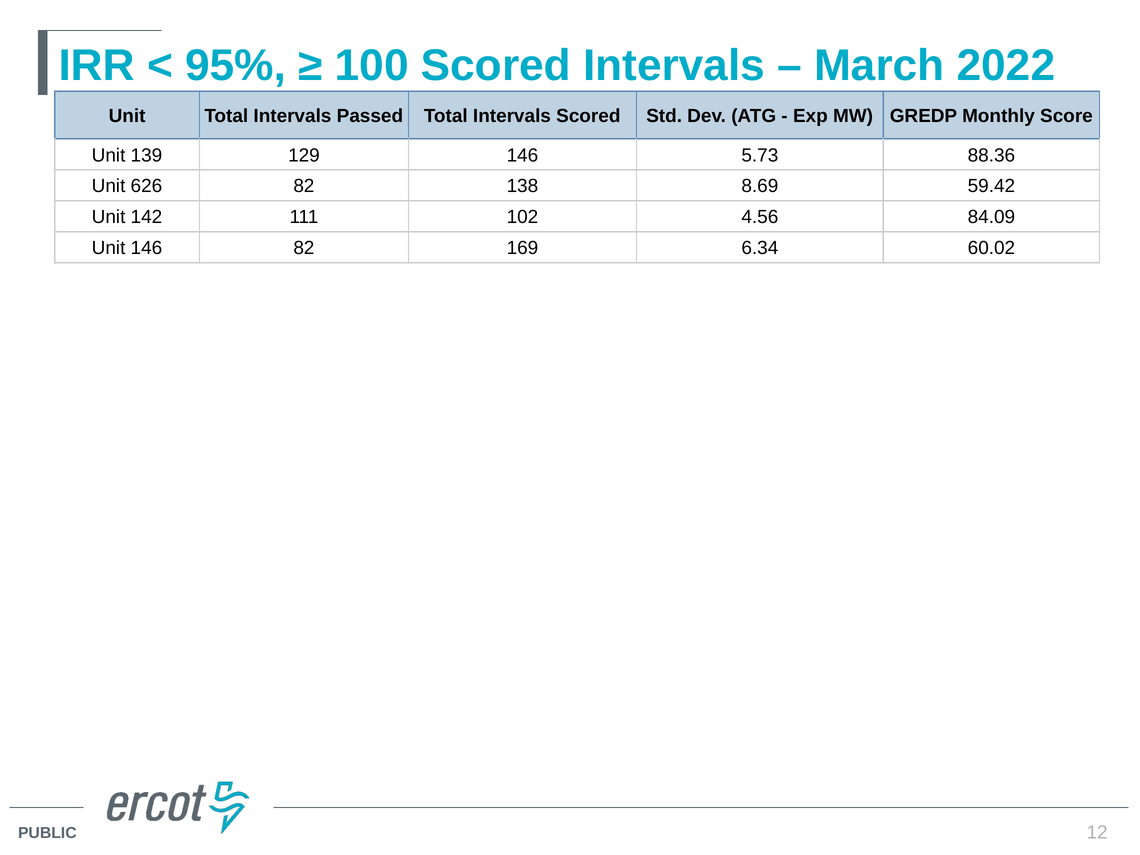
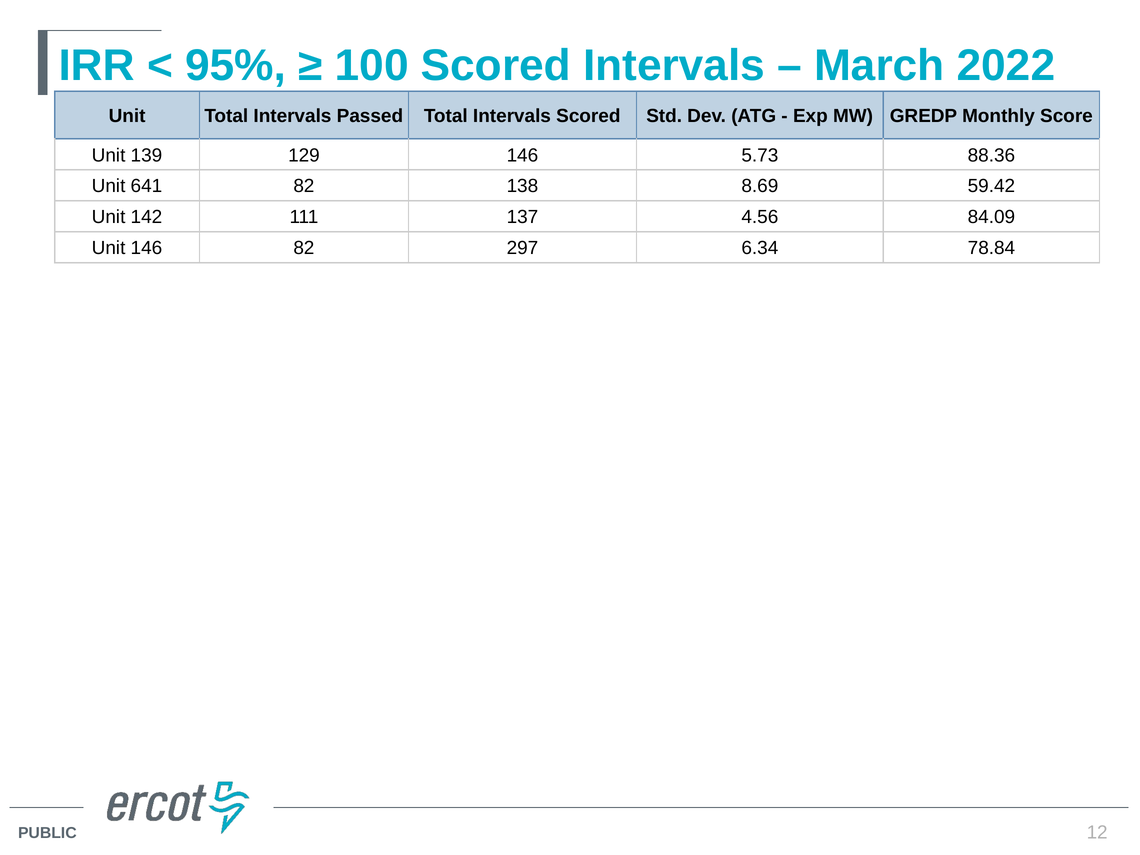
626: 626 -> 641
102: 102 -> 137
169: 169 -> 297
60.02: 60.02 -> 78.84
